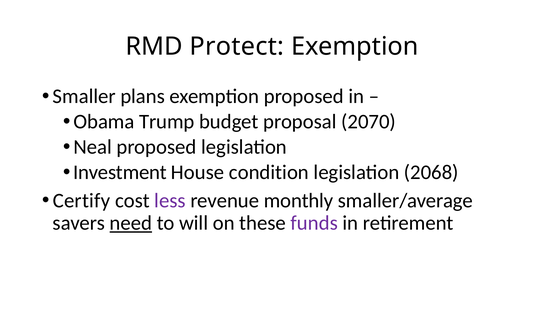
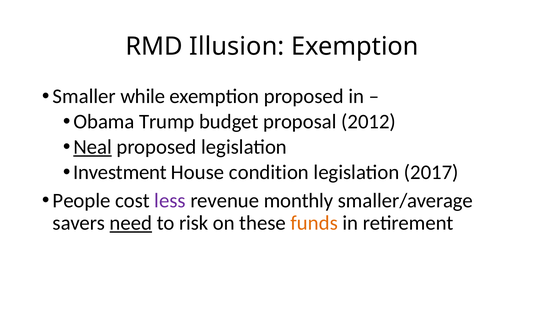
Protect: Protect -> Illusion
plans: plans -> while
2070: 2070 -> 2012
Neal underline: none -> present
2068: 2068 -> 2017
Certify: Certify -> People
will: will -> risk
funds colour: purple -> orange
